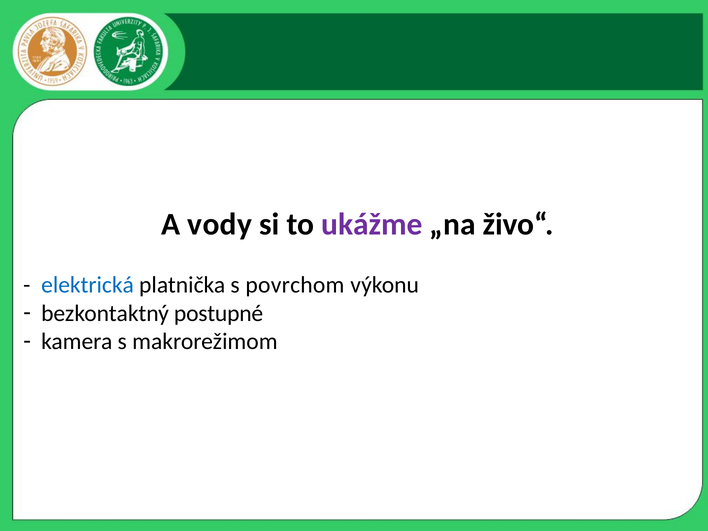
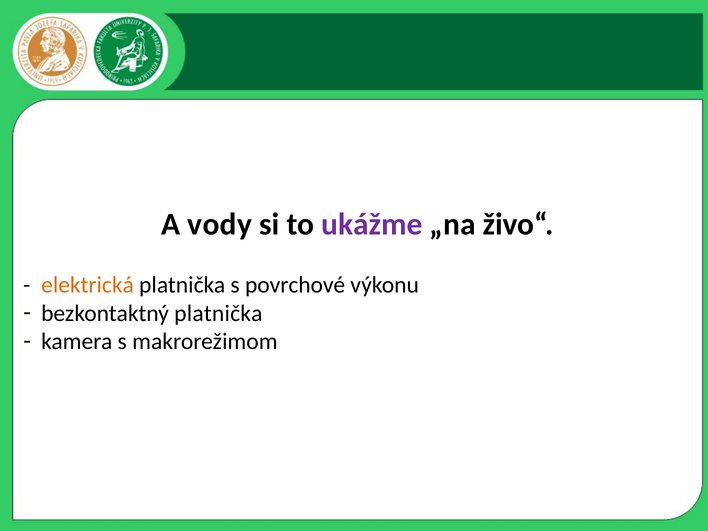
elektrická colour: blue -> orange
povrchom: povrchom -> povrchové
bezkontaktný postupné: postupné -> platnička
